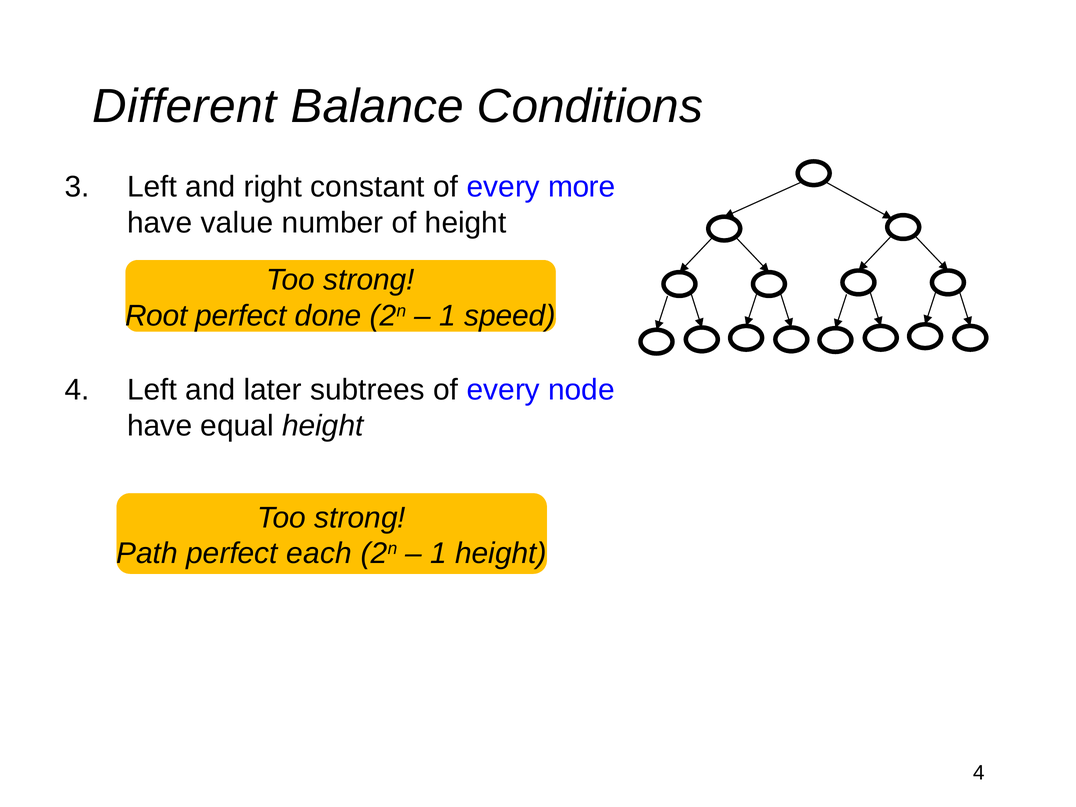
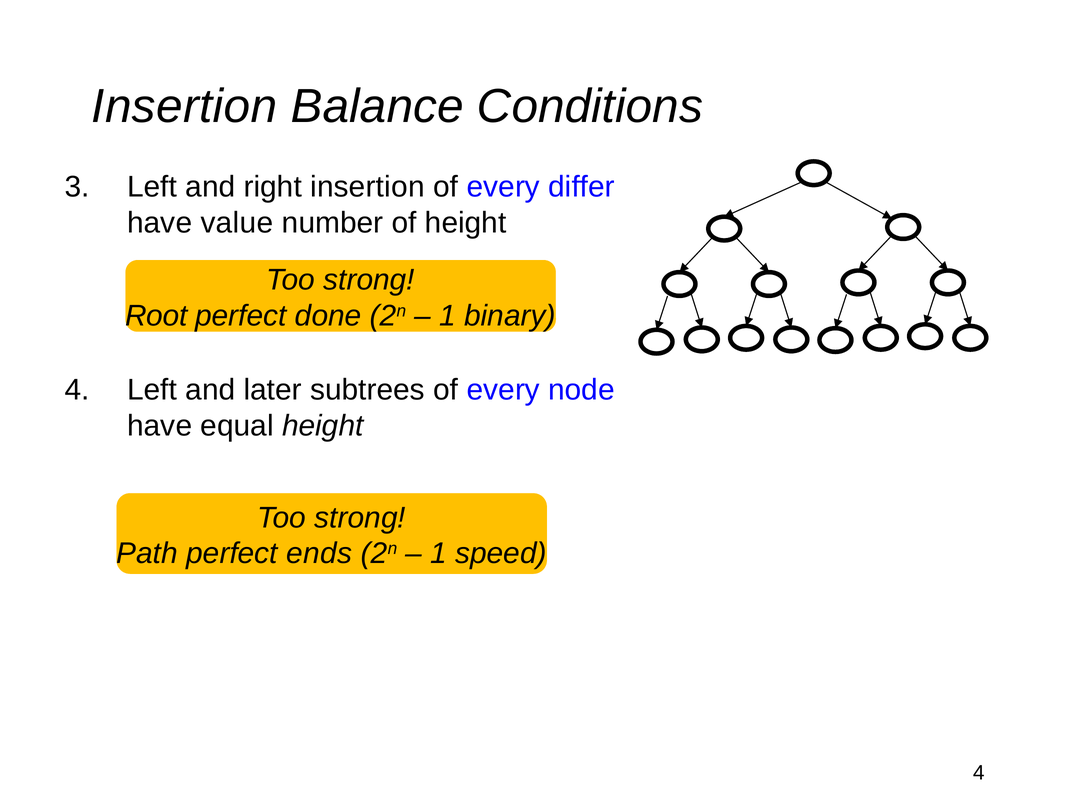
Different at (184, 106): Different -> Insertion
right constant: constant -> insertion
more: more -> differ
speed: speed -> binary
each: each -> ends
1 height: height -> speed
